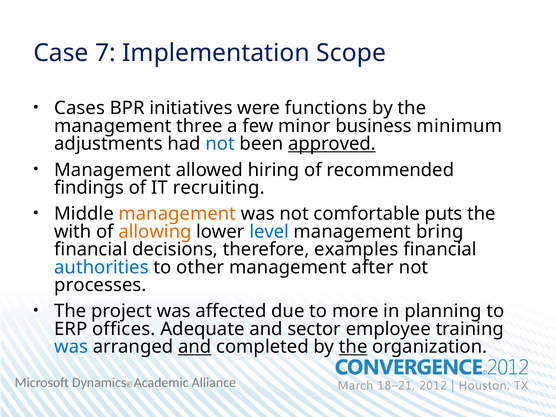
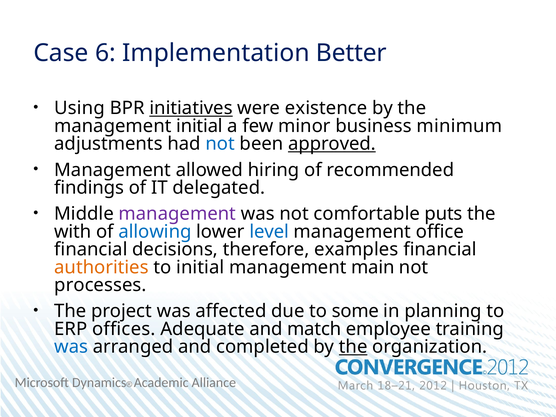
7: 7 -> 6
Scope: Scope -> Better
Cases: Cases -> Using
initiatives underline: none -> present
functions: functions -> existence
management three: three -> initial
recruiting: recruiting -> delegated
management at (177, 214) colour: orange -> purple
allowing colour: orange -> blue
bring: bring -> office
authorities colour: blue -> orange
to other: other -> initial
after: after -> main
more: more -> some
sector: sector -> match
and at (195, 347) underline: present -> none
